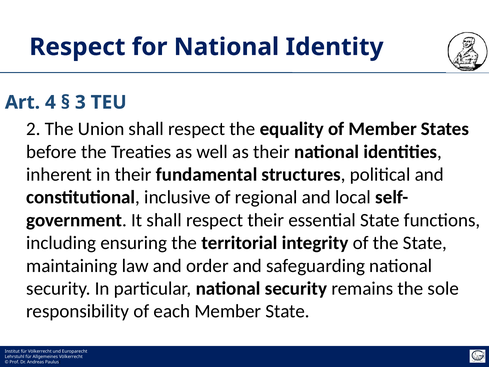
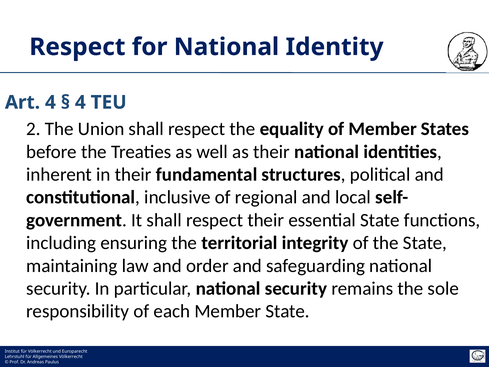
3 at (80, 102): 3 -> 4
